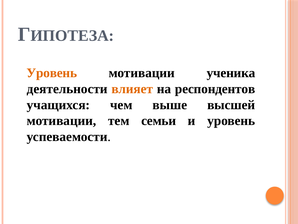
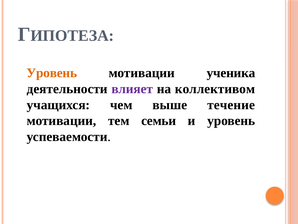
влияет colour: orange -> purple
респондентов: респондентов -> коллективом
высшей: высшей -> течение
